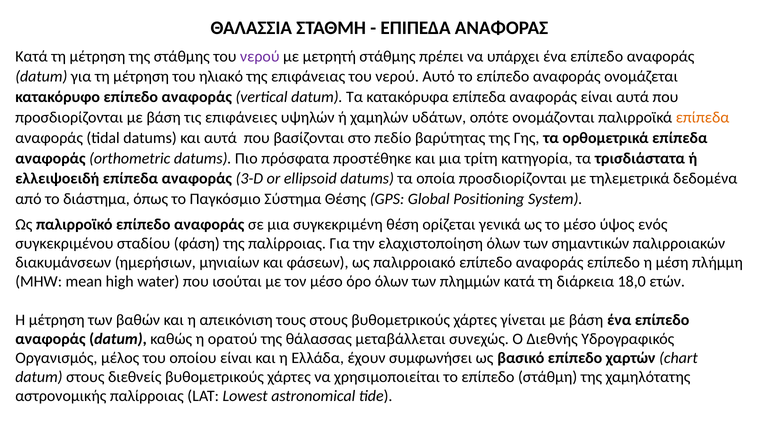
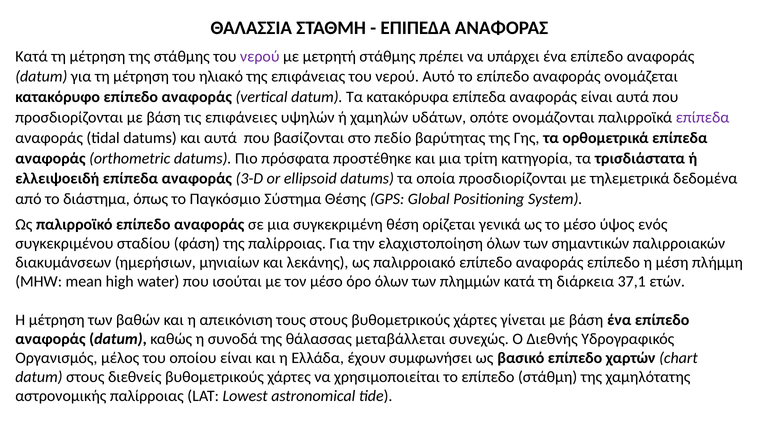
επίπεδα at (703, 118) colour: orange -> purple
φάσεων: φάσεων -> λεκάνης
18,0: 18,0 -> 37,1
ορατού: ορατού -> συνοδά
